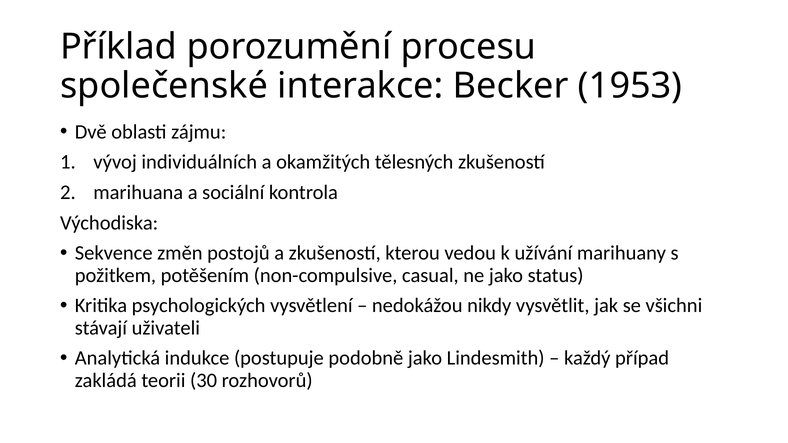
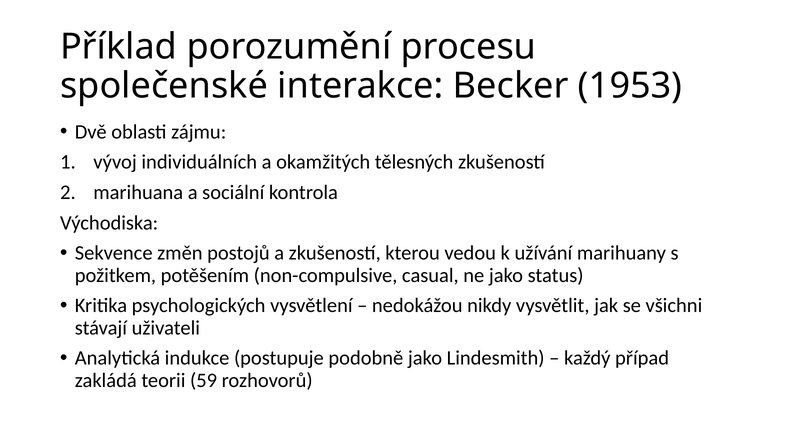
30: 30 -> 59
